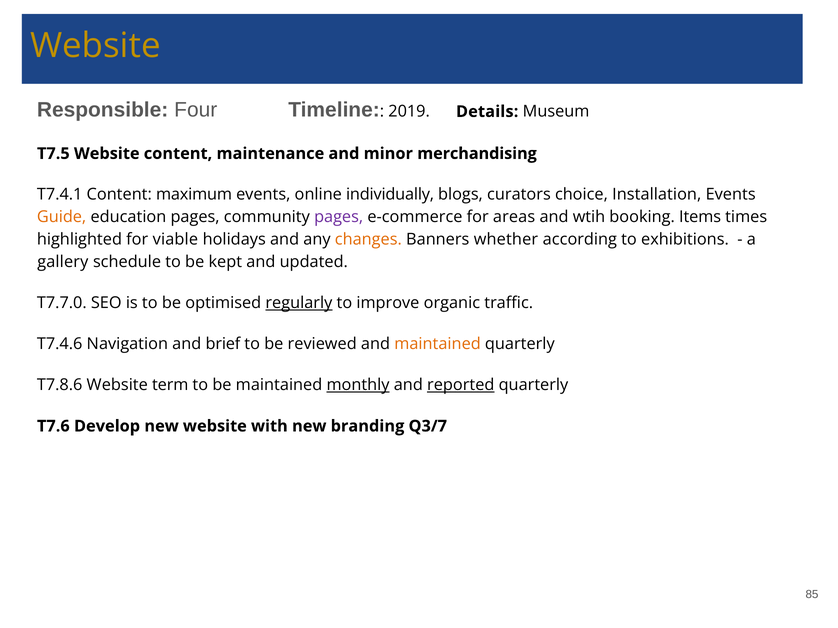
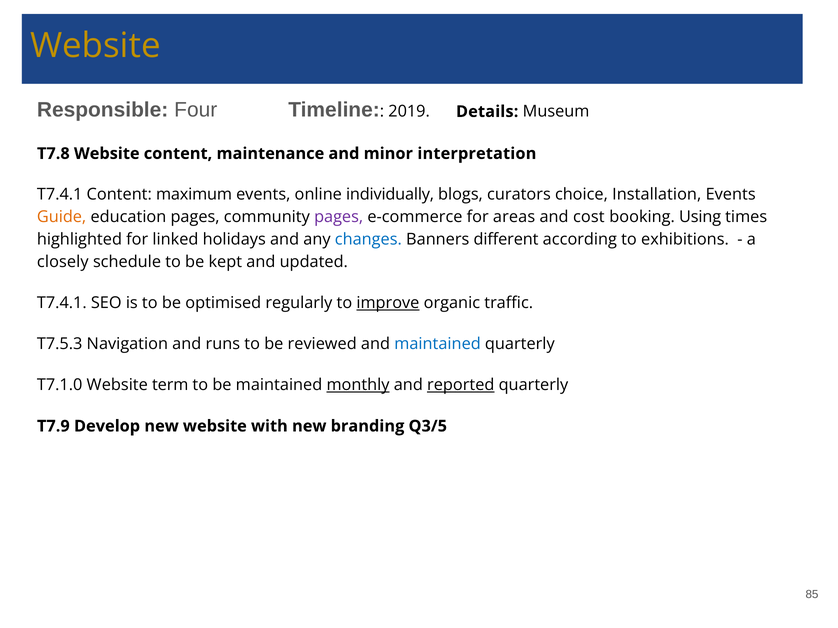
T7.5: T7.5 -> T7.8
merchandising: merchandising -> interpretation
wtih: wtih -> cost
Items: Items -> Using
viable: viable -> linked
changes colour: orange -> blue
whether: whether -> different
gallery: gallery -> closely
T7.7.0 at (62, 303): T7.7.0 -> T7.4.1
regularly underline: present -> none
improve underline: none -> present
T7.4.6: T7.4.6 -> T7.5.3
brief: brief -> runs
maintained at (438, 344) colour: orange -> blue
T7.8.6: T7.8.6 -> T7.1.0
T7.6: T7.6 -> T7.9
Q3/7: Q3/7 -> Q3/5
